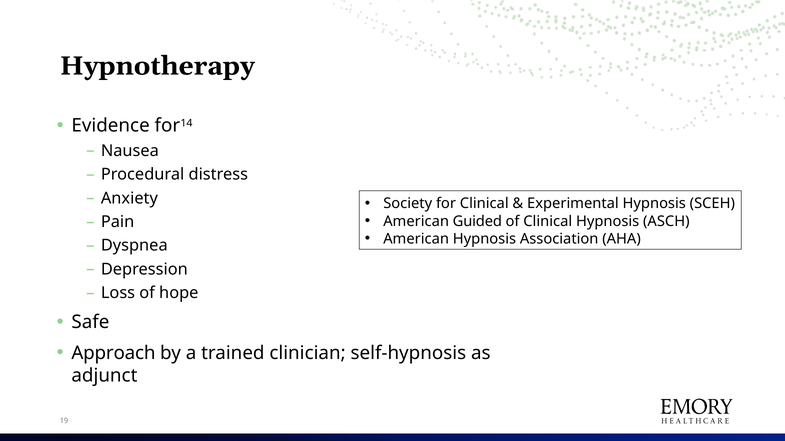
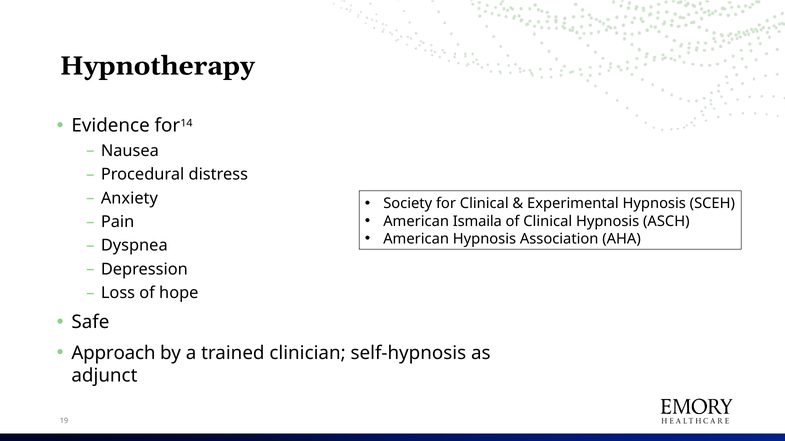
Guided: Guided -> Ismaila
